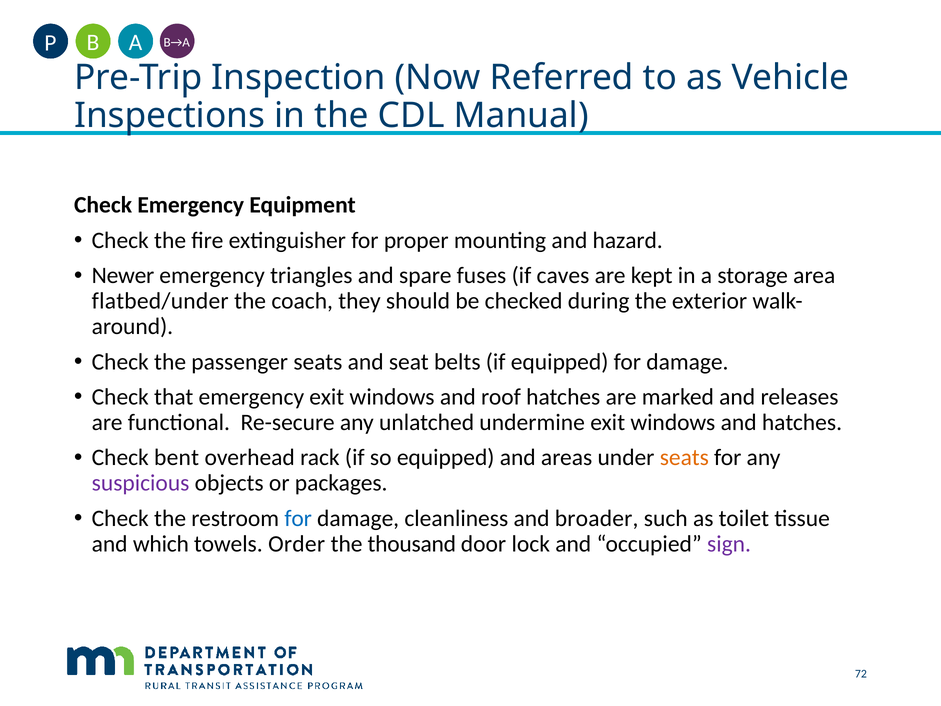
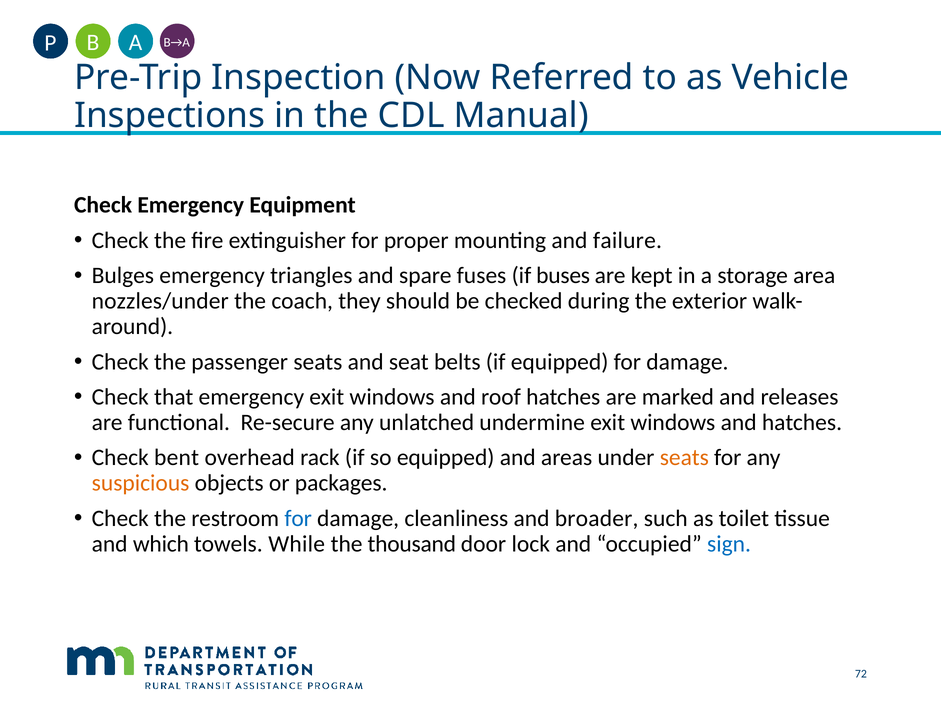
hazard: hazard -> failure
Newer: Newer -> Bulges
caves: caves -> buses
flatbed/under: flatbed/under -> nozzles/under
suspicious colour: purple -> orange
Order: Order -> While
sign colour: purple -> blue
